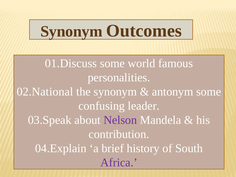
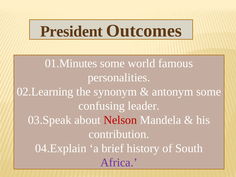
Synonym at (71, 31): Synonym -> President
01.Discuss: 01.Discuss -> 01.Minutes
02.National: 02.National -> 02.Learning
Nelson colour: purple -> red
